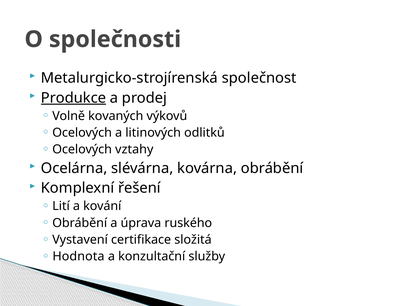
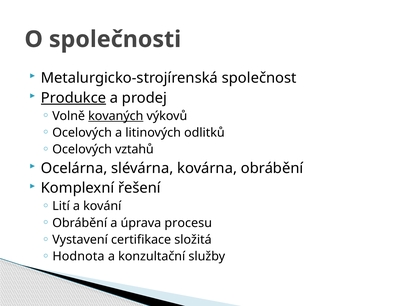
kovaných underline: none -> present
vztahy: vztahy -> vztahů
ruského: ruského -> procesu
